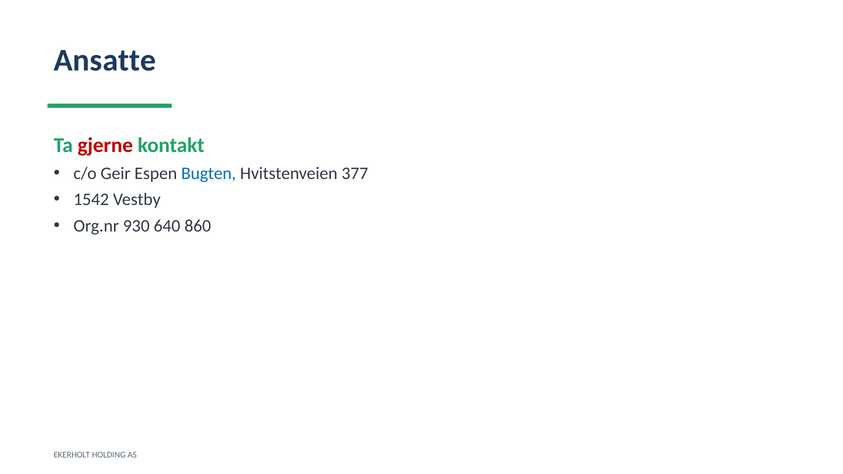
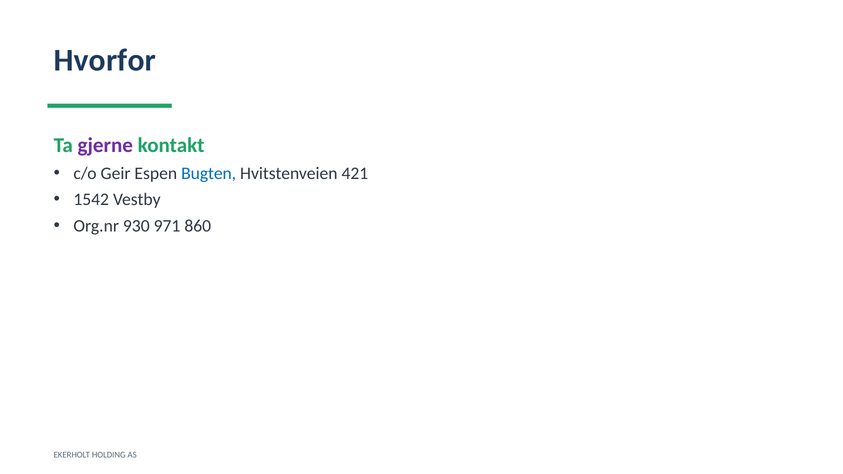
Ansatte: Ansatte -> Hvorfor
gjerne colour: red -> purple
377: 377 -> 421
640: 640 -> 971
